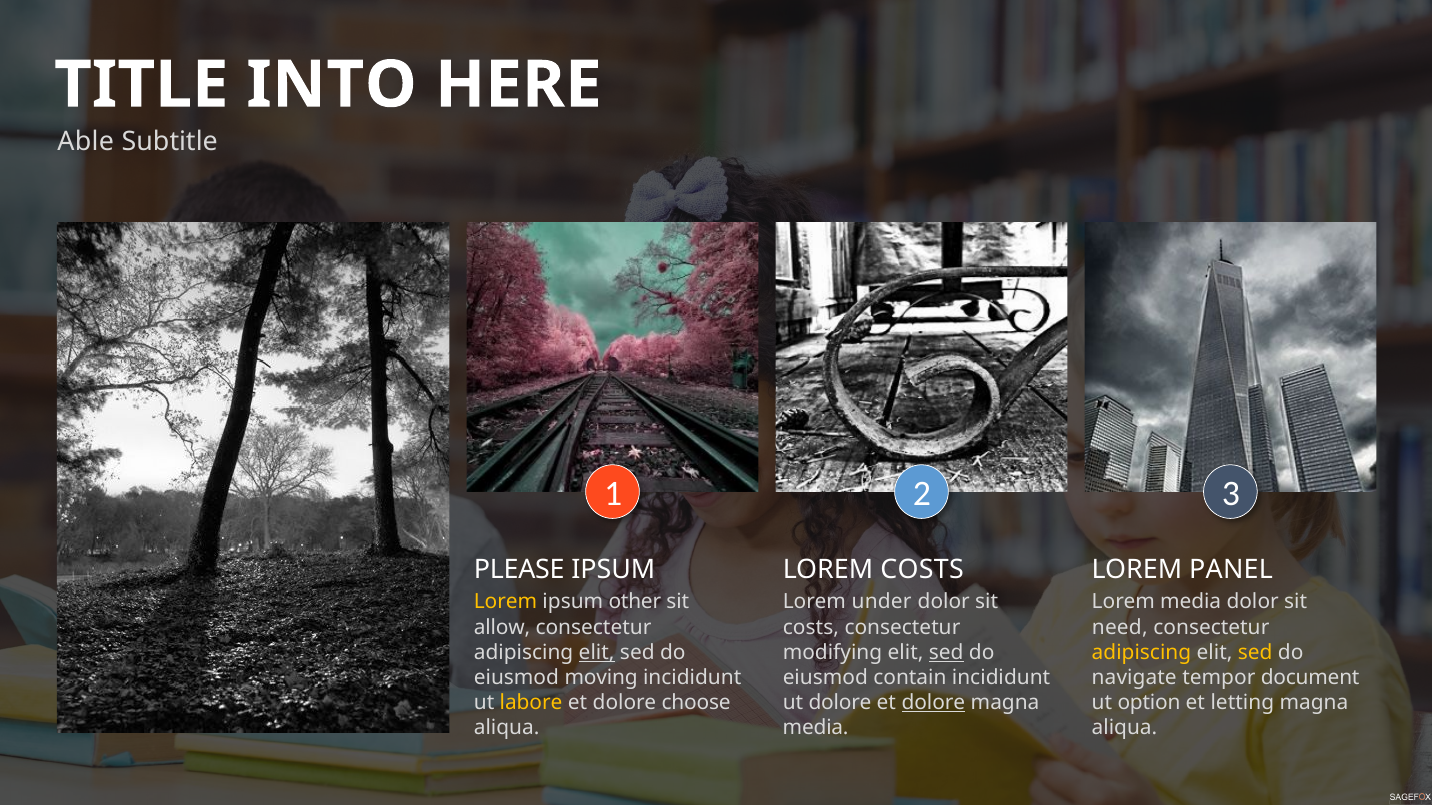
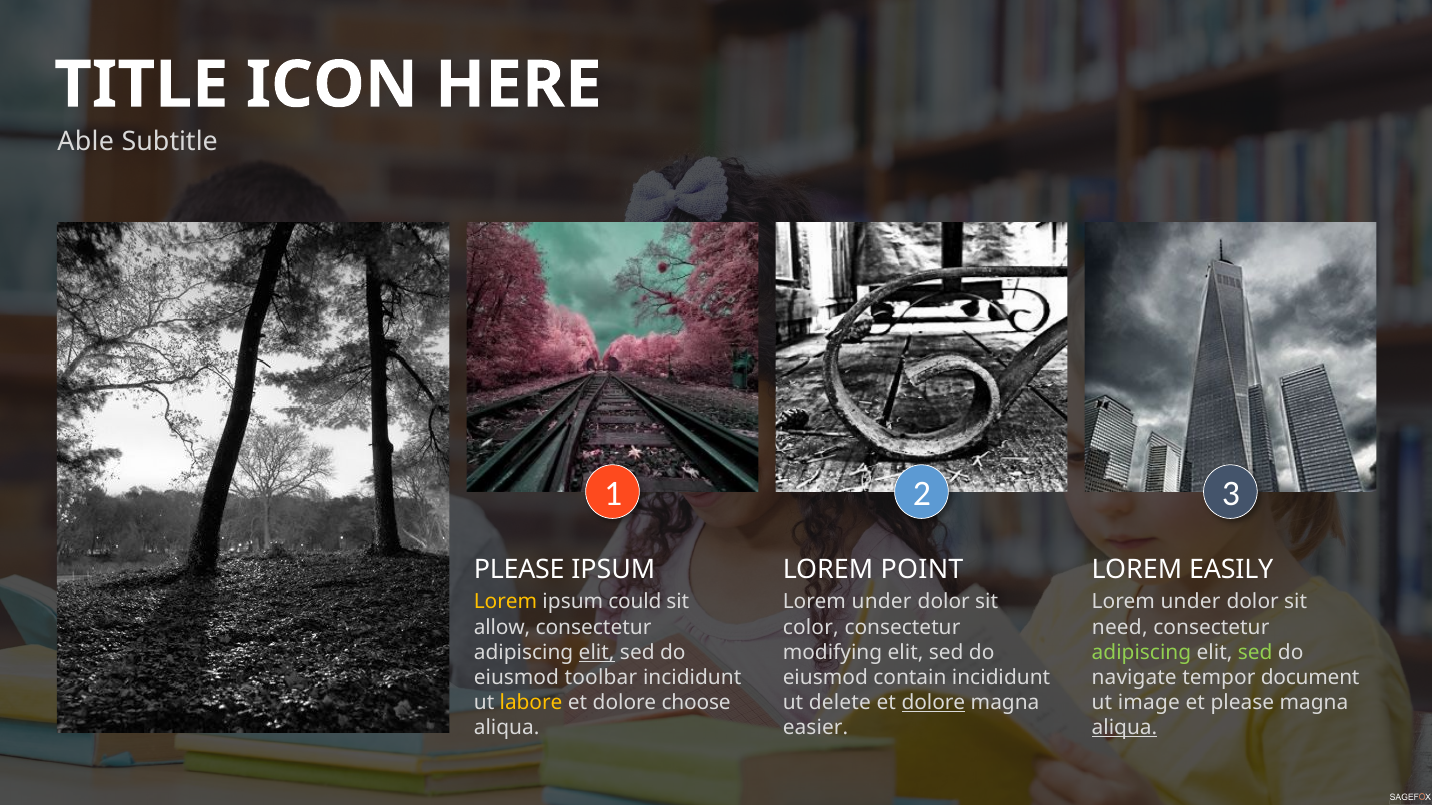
INTO: INTO -> ICON
LOREM COSTS: COSTS -> POINT
PANEL: PANEL -> EASILY
other: other -> could
media at (1191, 602): media -> under
costs at (811, 628): costs -> color
sed at (946, 653) underline: present -> none
adipiscing at (1141, 653) colour: yellow -> light green
sed at (1255, 653) colour: yellow -> light green
moving: moving -> toolbar
ut dolore: dolore -> delete
option: option -> image
et letting: letting -> please
media at (816, 728): media -> easier
aliqua at (1125, 728) underline: none -> present
